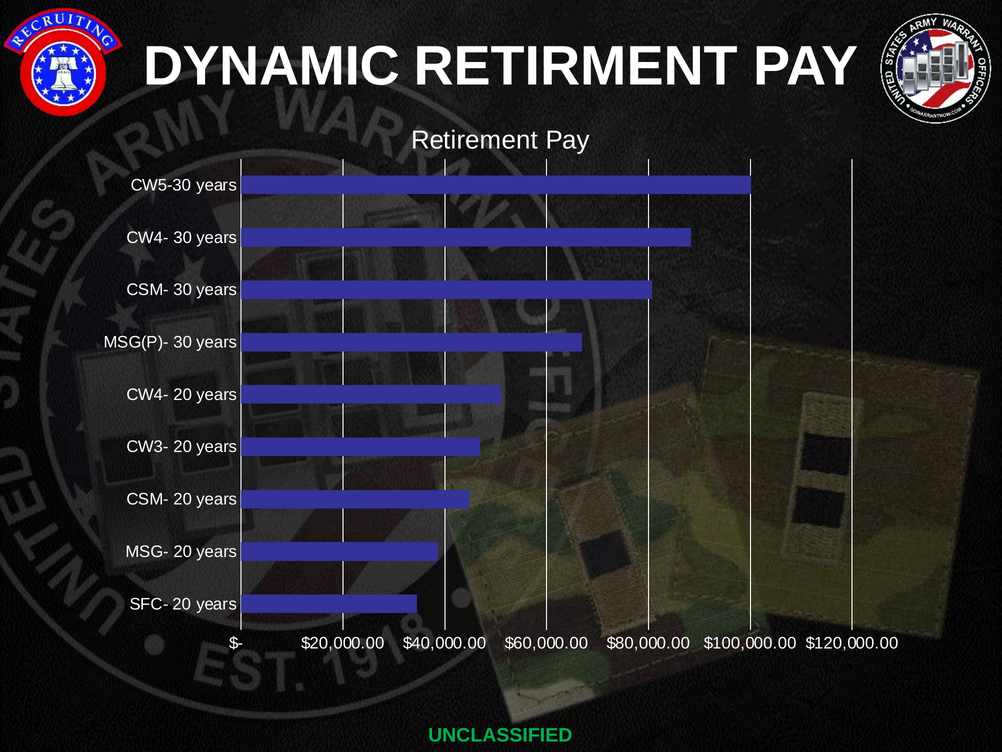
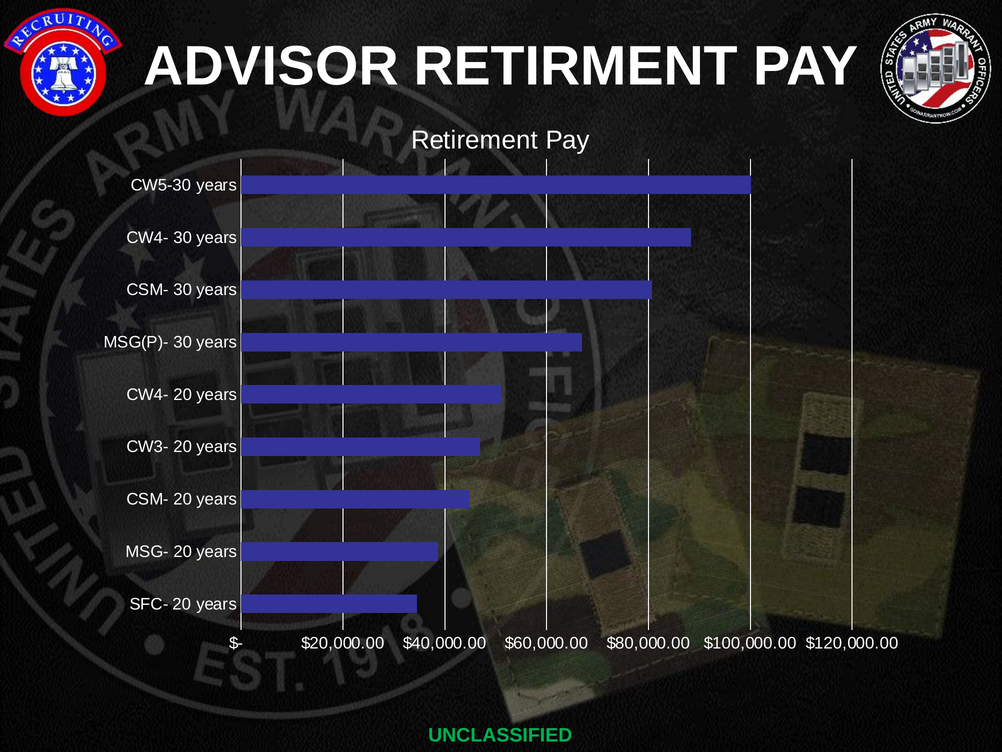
DYNAMIC: DYNAMIC -> ADVISOR
